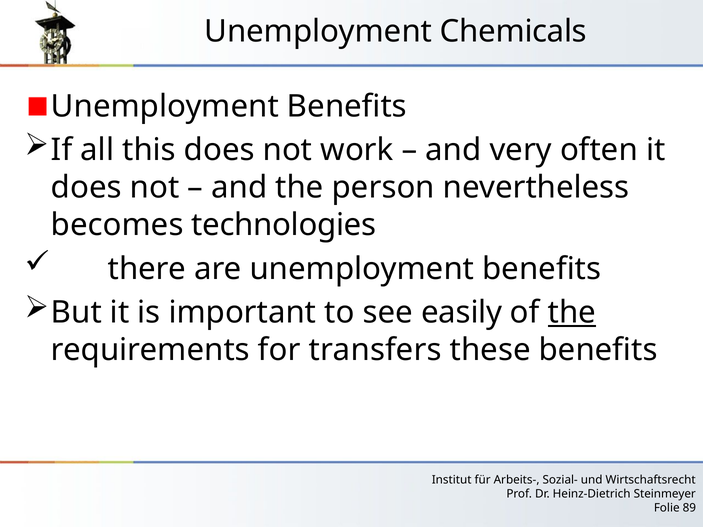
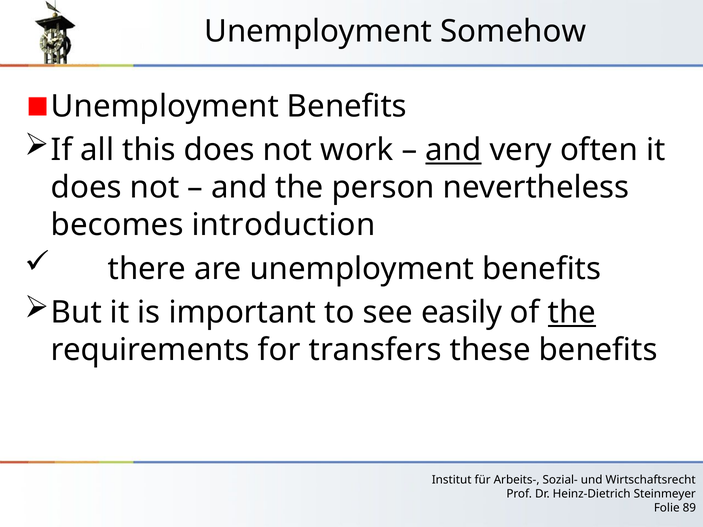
Chemicals: Chemicals -> Somehow
and at (453, 150) underline: none -> present
technologies: technologies -> introduction
